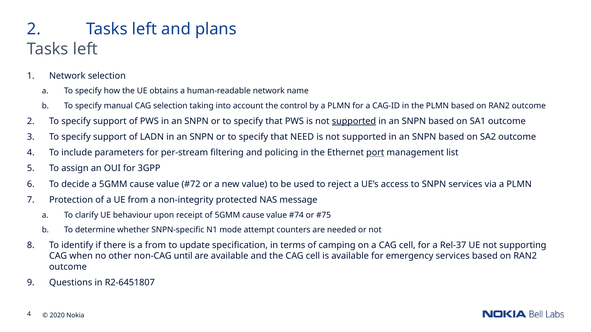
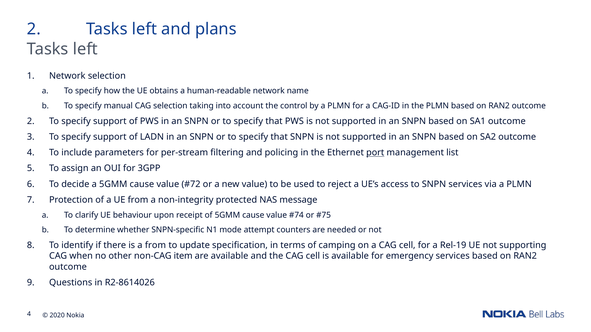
supported at (354, 121) underline: present -> none
that NEED: NEED -> SNPN
Rel-37: Rel-37 -> Rel-19
until: until -> item
R2-6451807: R2-6451807 -> R2-8614026
